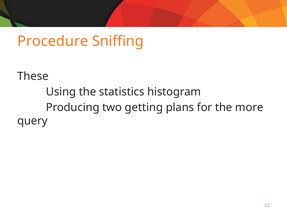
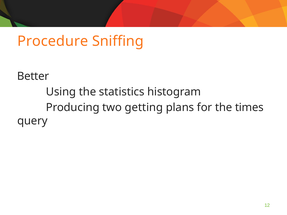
These: These -> Better
more: more -> times
